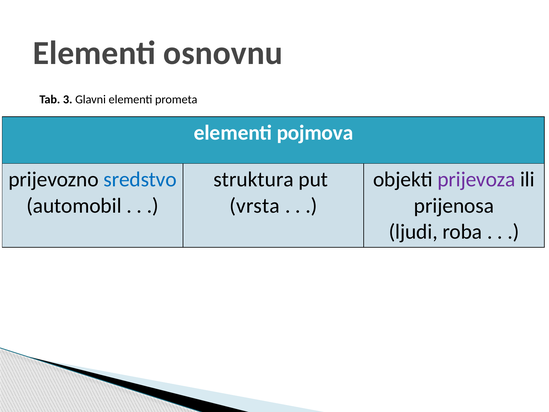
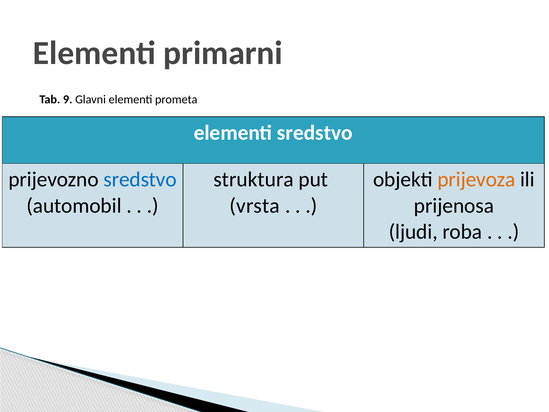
osnovnu: osnovnu -> primarni
3: 3 -> 9
elementi pojmova: pojmova -> sredstvo
prijevoza colour: purple -> orange
